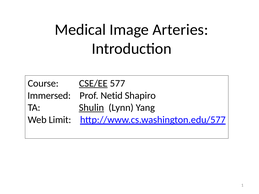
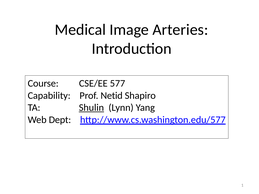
CSE/EE underline: present -> none
Immersed: Immersed -> Capability
Limit: Limit -> Dept
